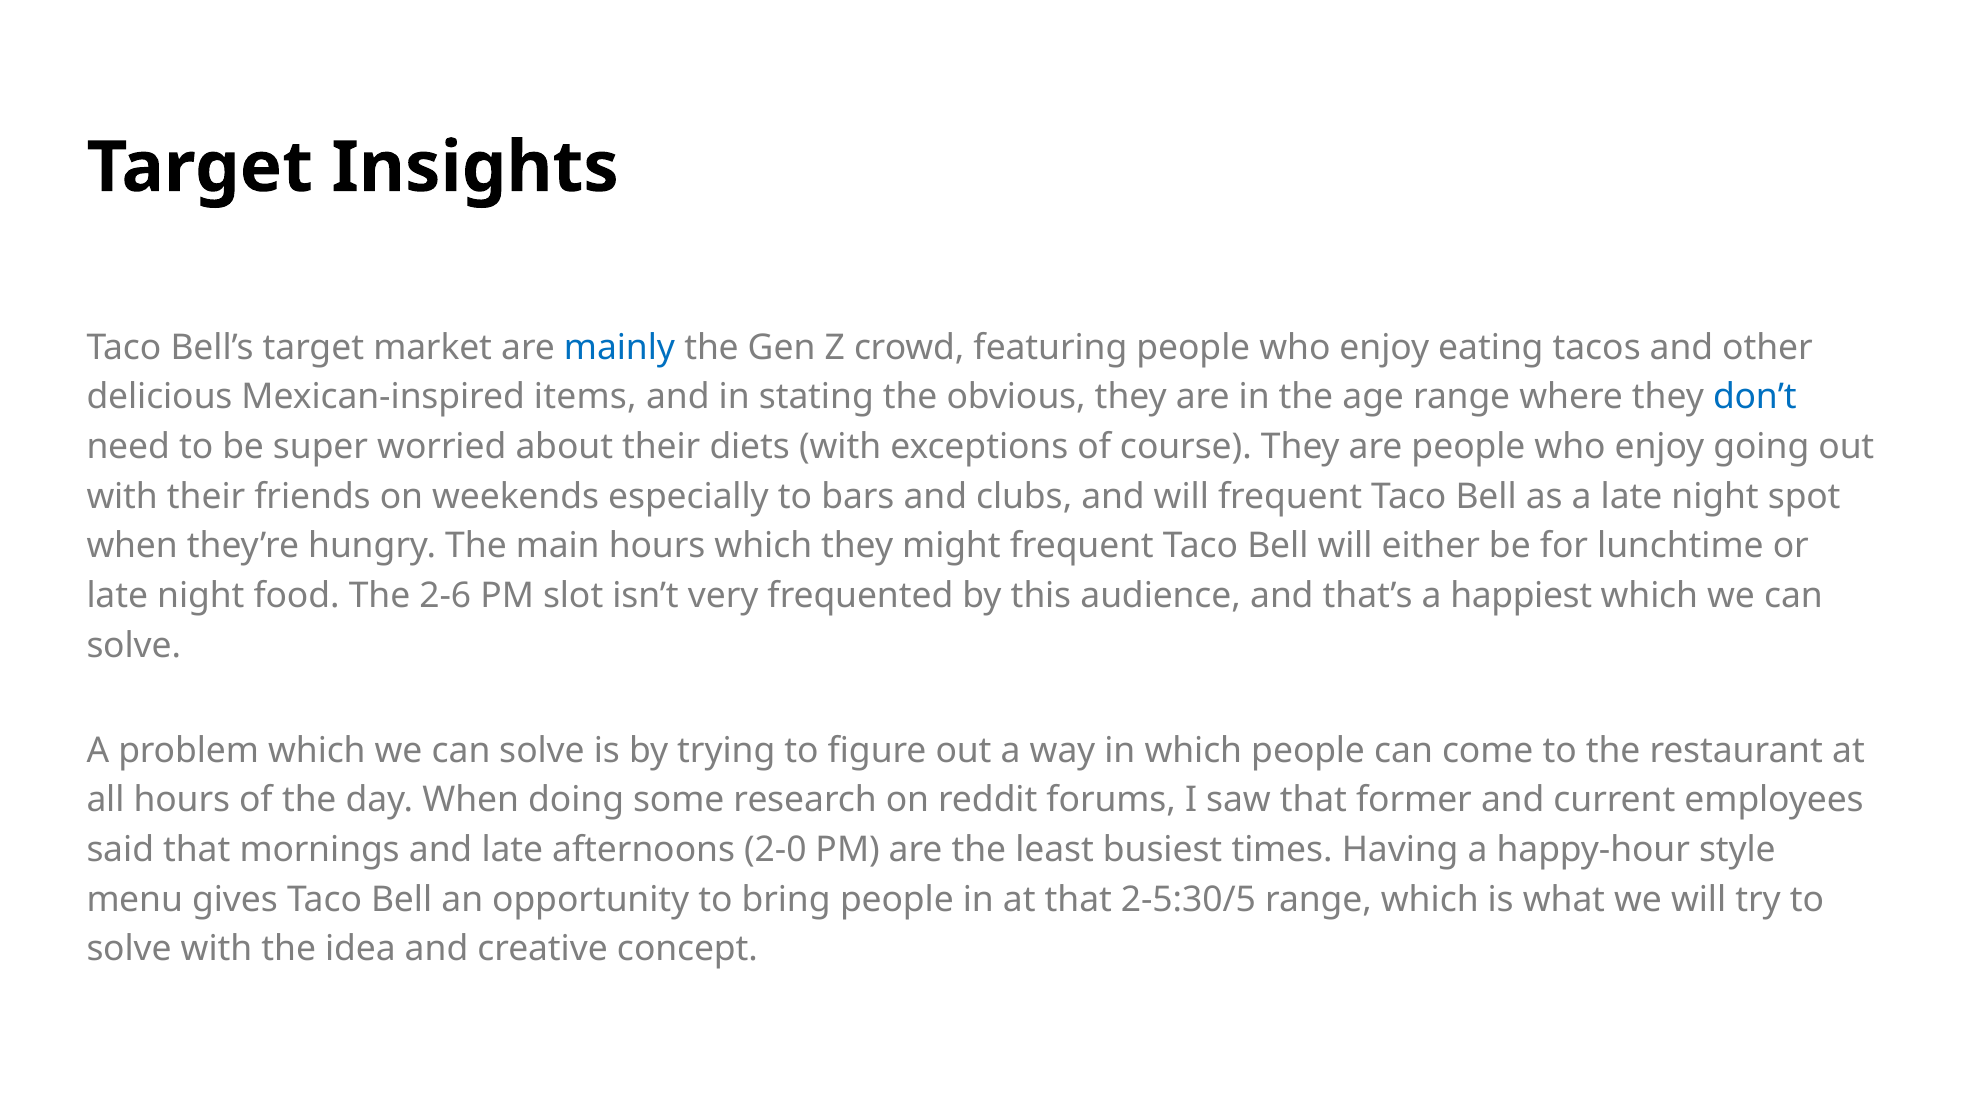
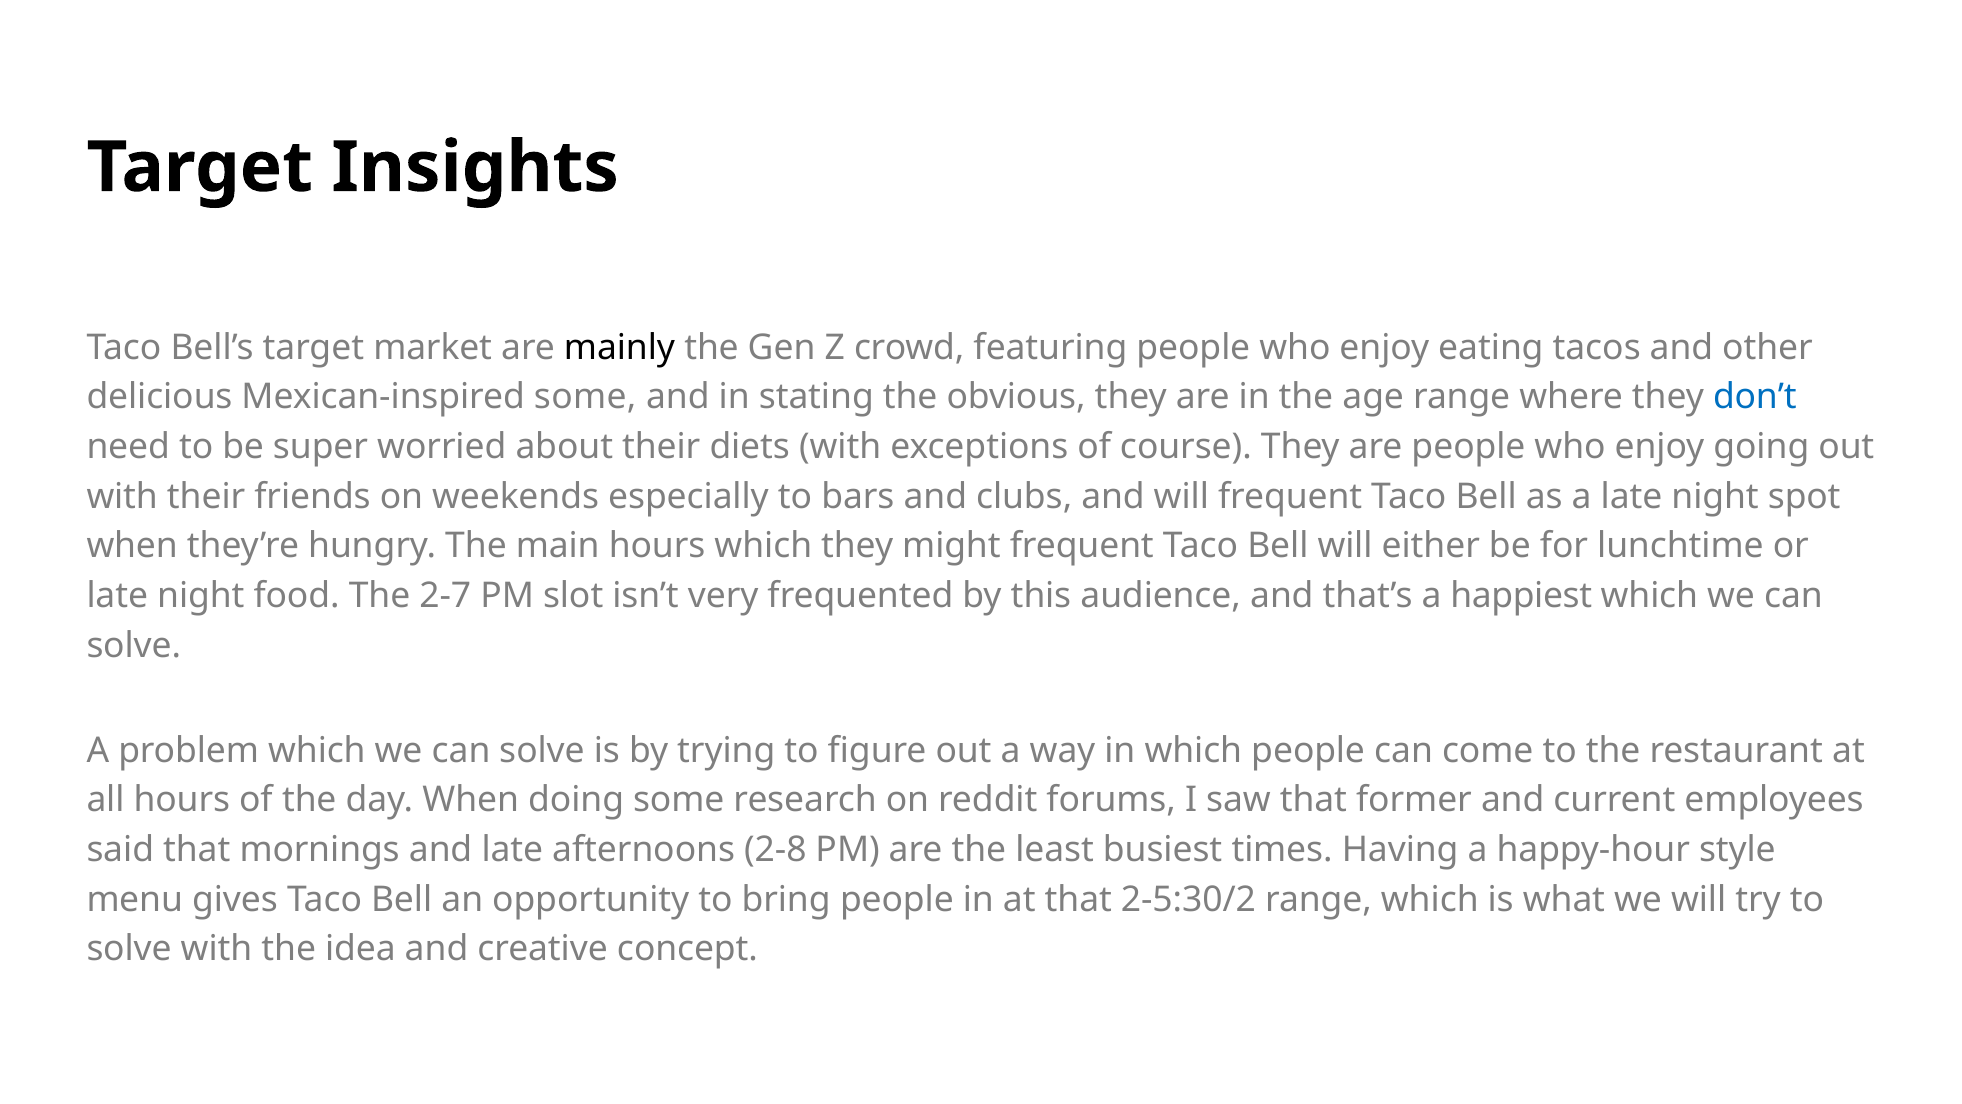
mainly colour: blue -> black
Mexican-inspired items: items -> some
2-6: 2-6 -> 2-7
2-0: 2-0 -> 2-8
2-5:30/5: 2-5:30/5 -> 2-5:30/2
